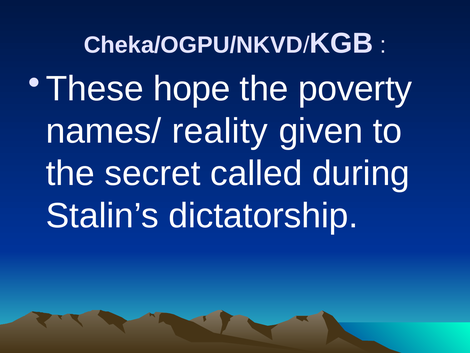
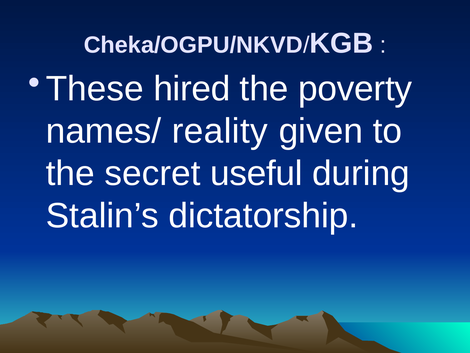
hope: hope -> hired
called: called -> useful
